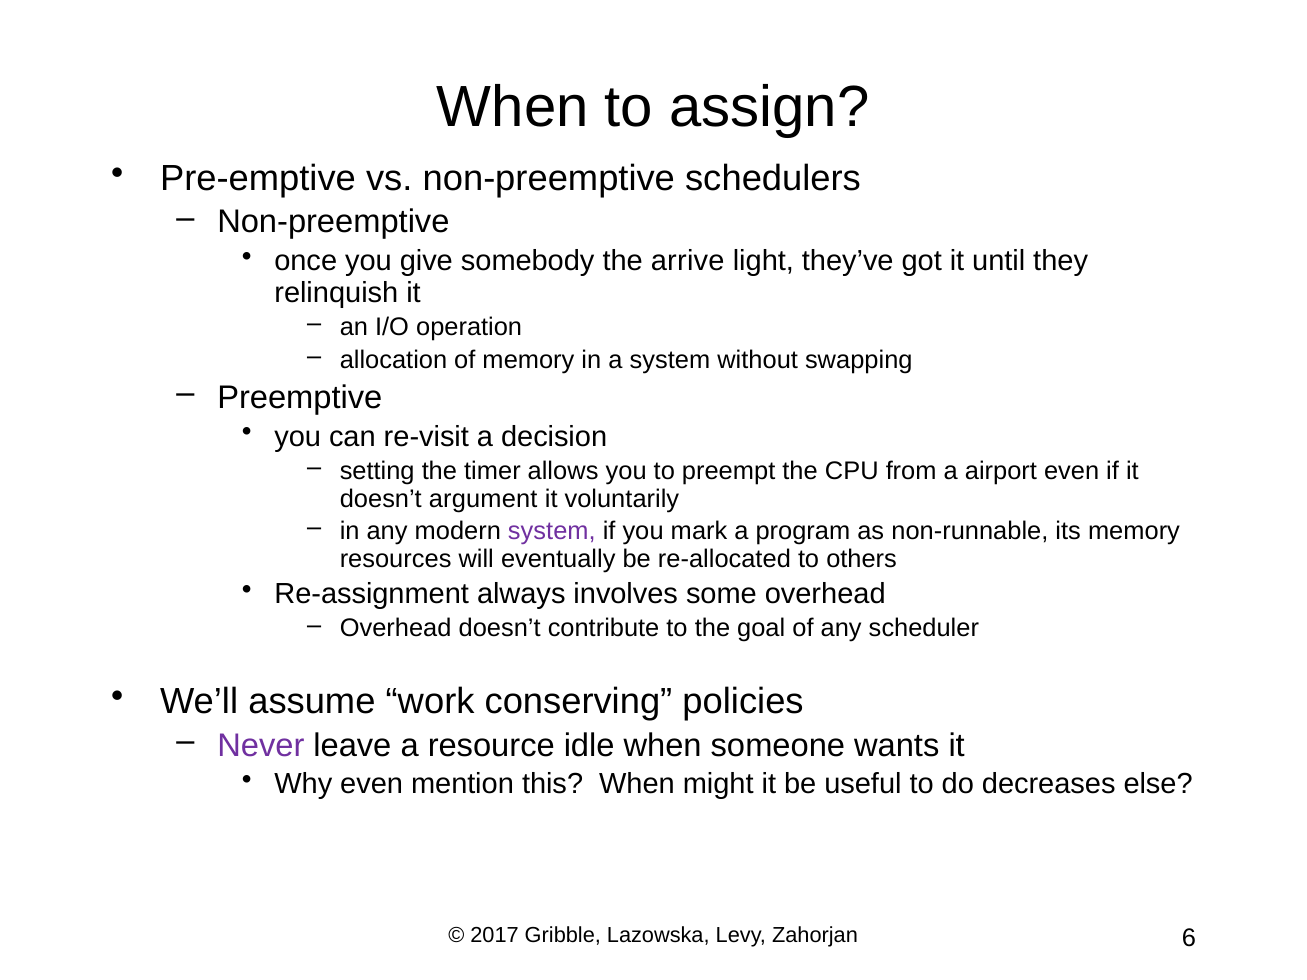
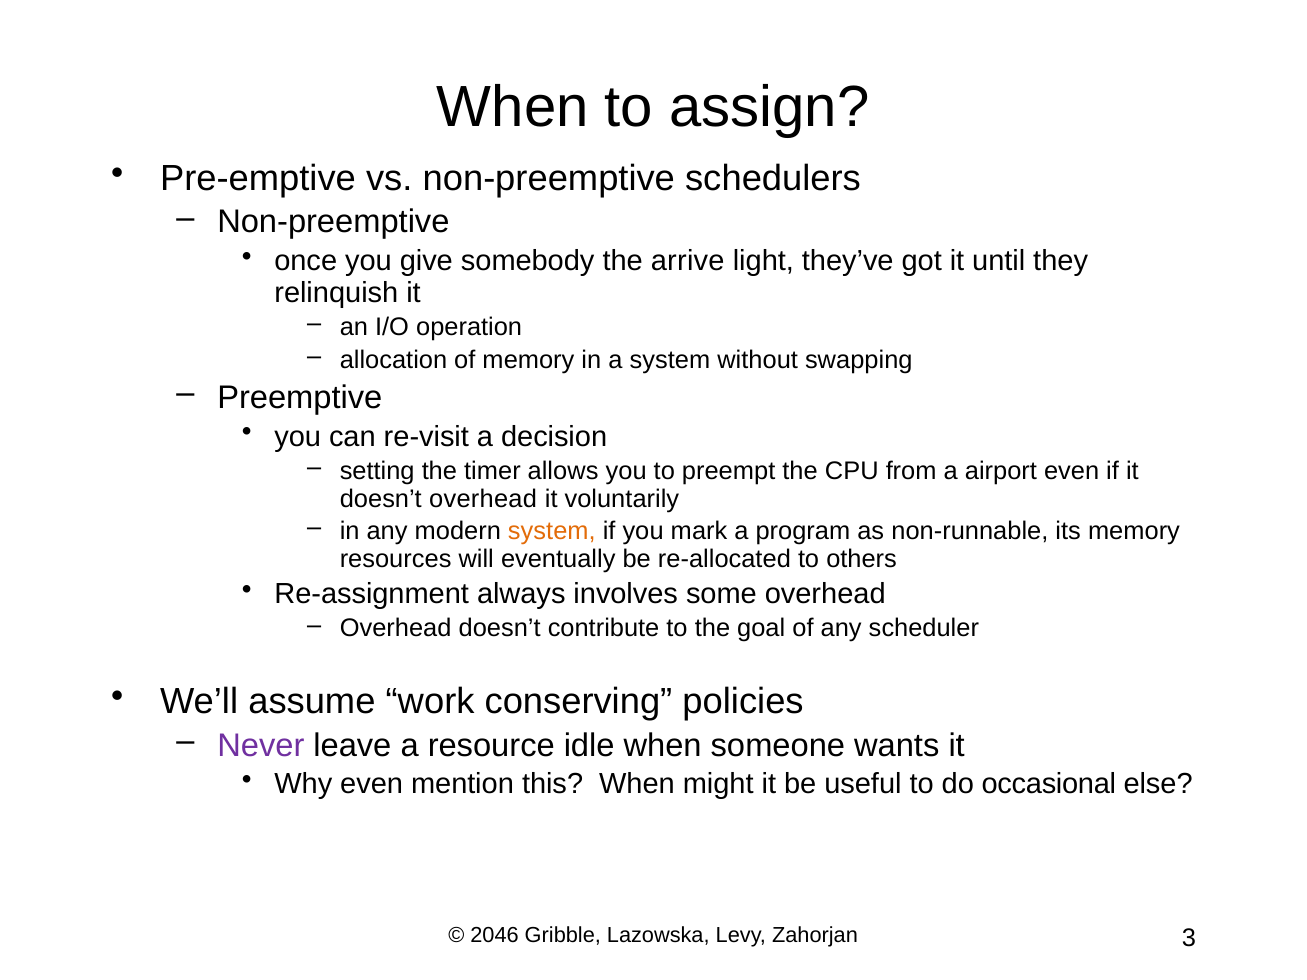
doesn’t argument: argument -> overhead
system at (552, 531) colour: purple -> orange
decreases: decreases -> occasional
2017: 2017 -> 2046
6: 6 -> 3
